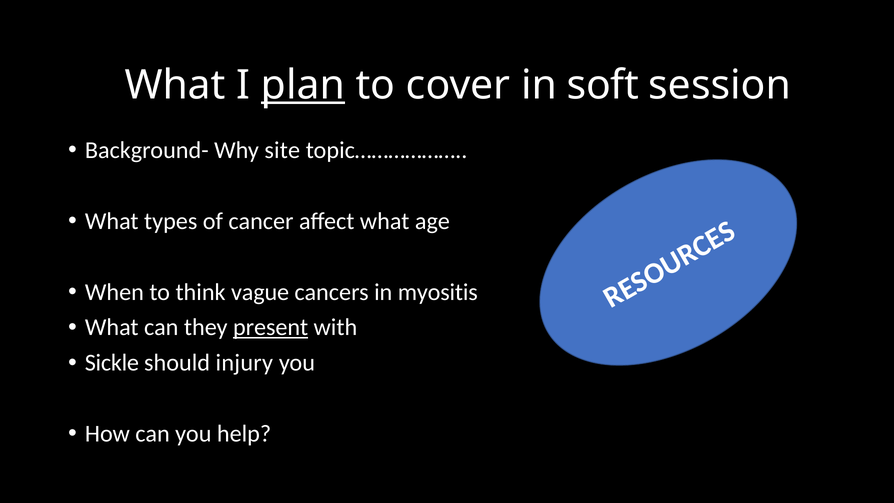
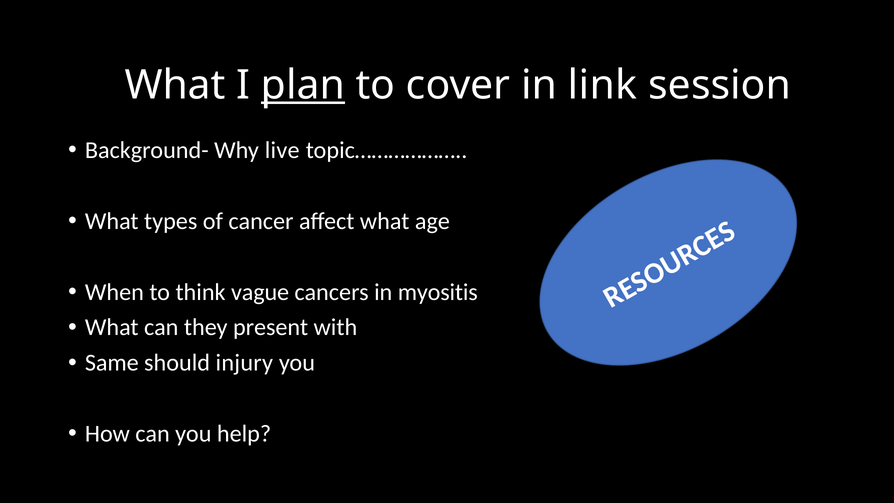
soft: soft -> link
site: site -> live
present underline: present -> none
Sickle: Sickle -> Same
